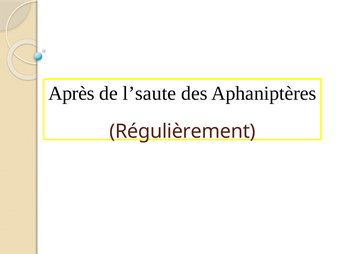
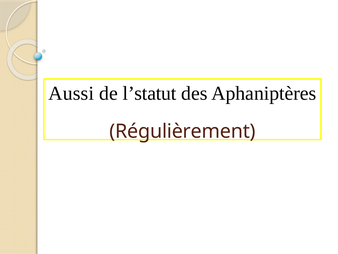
Après: Après -> Aussi
l’saute: l’saute -> l’statut
